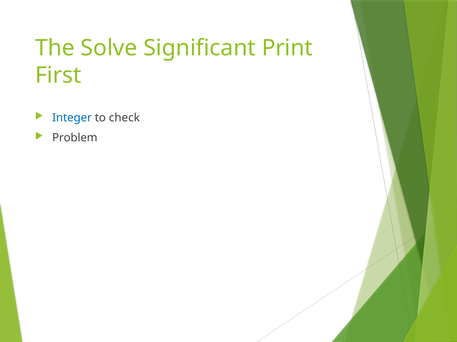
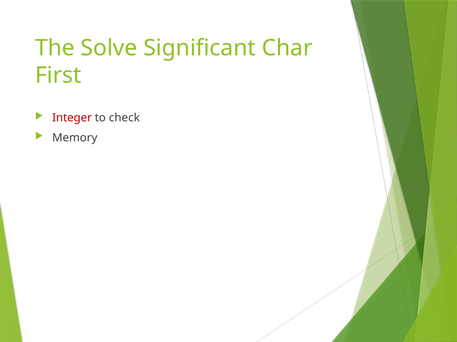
Print: Print -> Char
Integer colour: blue -> red
Problem: Problem -> Memory
